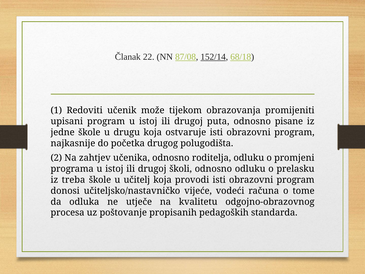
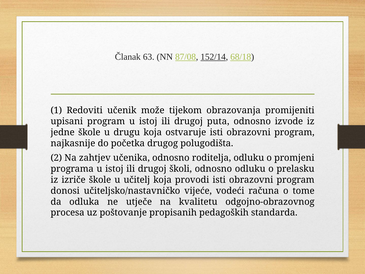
22: 22 -> 63
pisane: pisane -> izvode
treba: treba -> izriče
